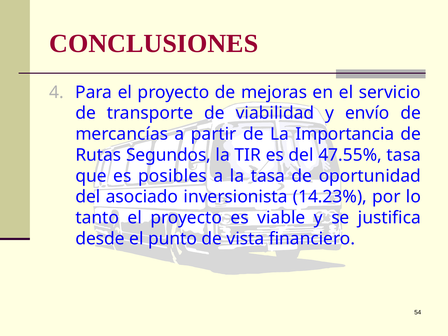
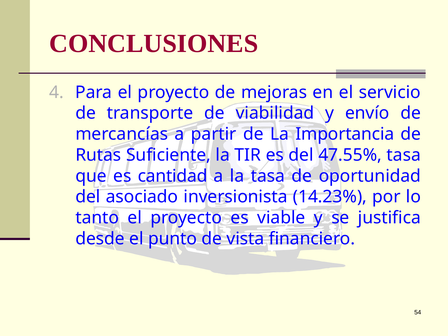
Segundos: Segundos -> Suficiente
posibles: posibles -> cantidad
